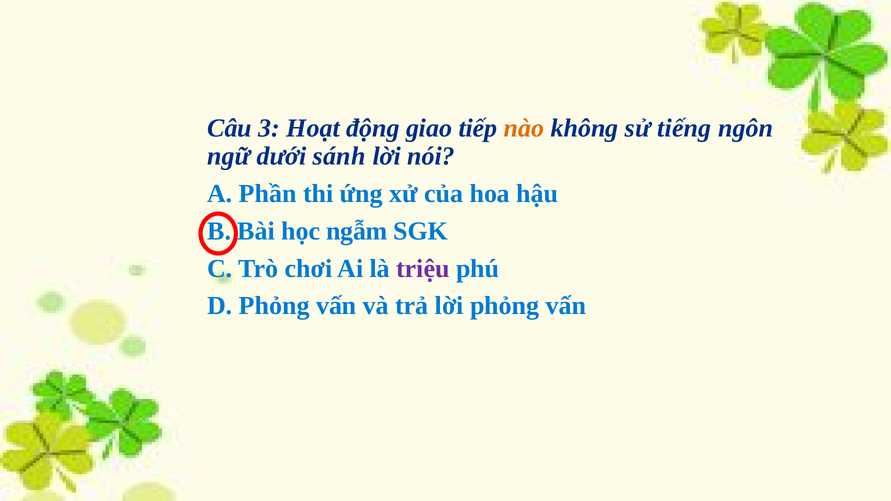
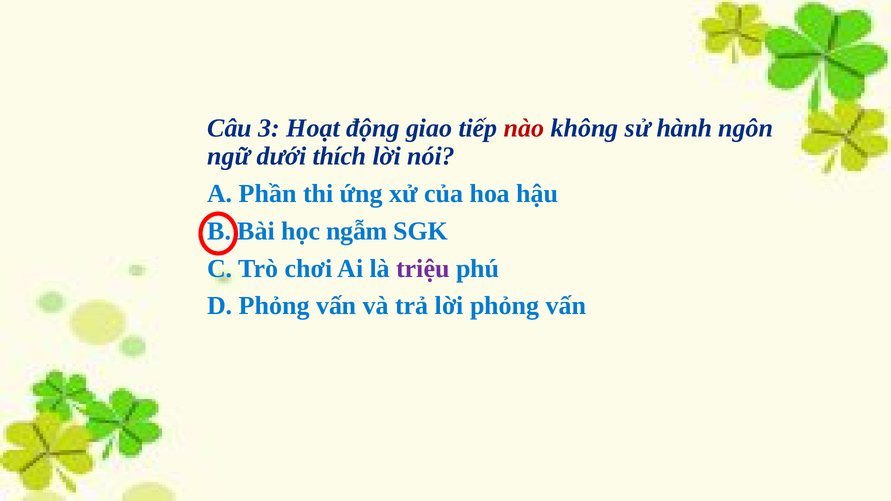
nào colour: orange -> red
tiếng: tiếng -> hành
sánh: sánh -> thích
